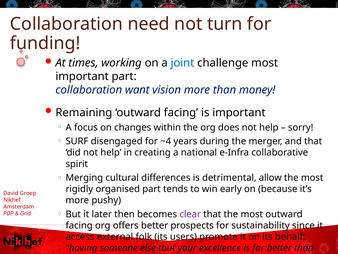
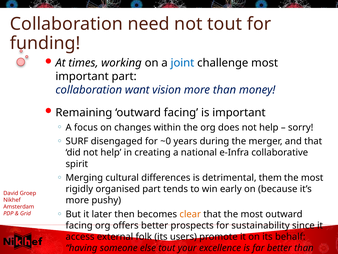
not turn: turn -> tout
~4: ~4 -> ~0
allow: allow -> them
clear colour: purple -> orange
